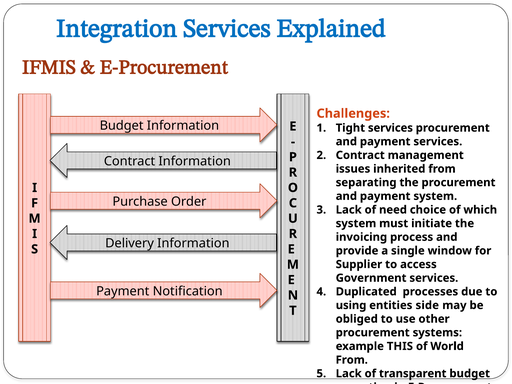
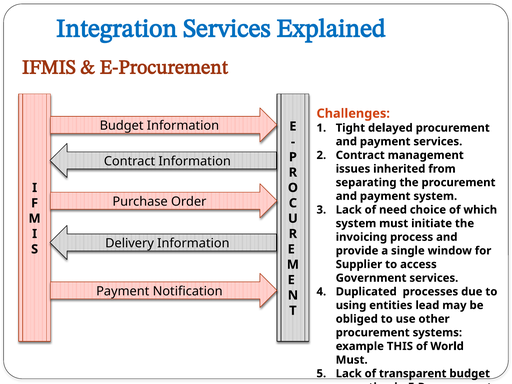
Tight services: services -> delayed
side: side -> lead
From at (352, 360): From -> Must
